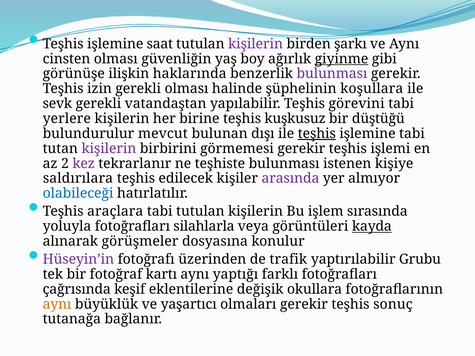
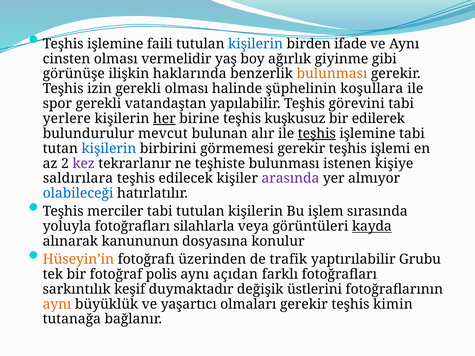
saat: saat -> faili
kişilerin at (256, 44) colour: purple -> blue
şarkı: şarkı -> ifade
güvenliğin: güvenliğin -> vermelidir
giyinme underline: present -> none
bulunması at (332, 74) colour: purple -> orange
sevk: sevk -> spor
her underline: none -> present
düştüğü: düştüğü -> edilerek
dışı: dışı -> alır
kişilerin at (109, 149) colour: purple -> blue
araçlara: araçlara -> merciler
görüşmeler: görüşmeler -> kanununun
Hüseyin’in colour: purple -> orange
kartı: kartı -> polis
yaptığı: yaptığı -> açıdan
çağrısında: çağrısında -> sarkıntılık
eklentilerine: eklentilerine -> duymaktadır
okullara: okullara -> üstlerini
sonuç: sonuç -> kimin
